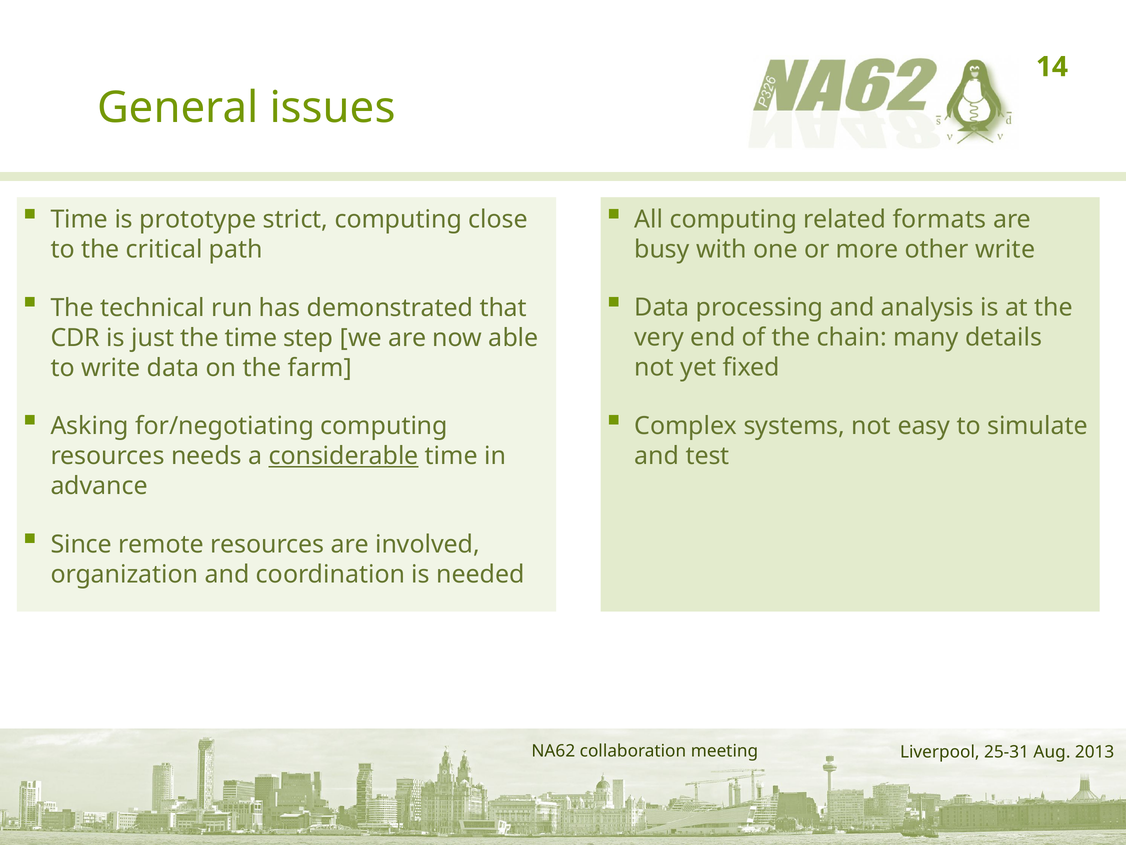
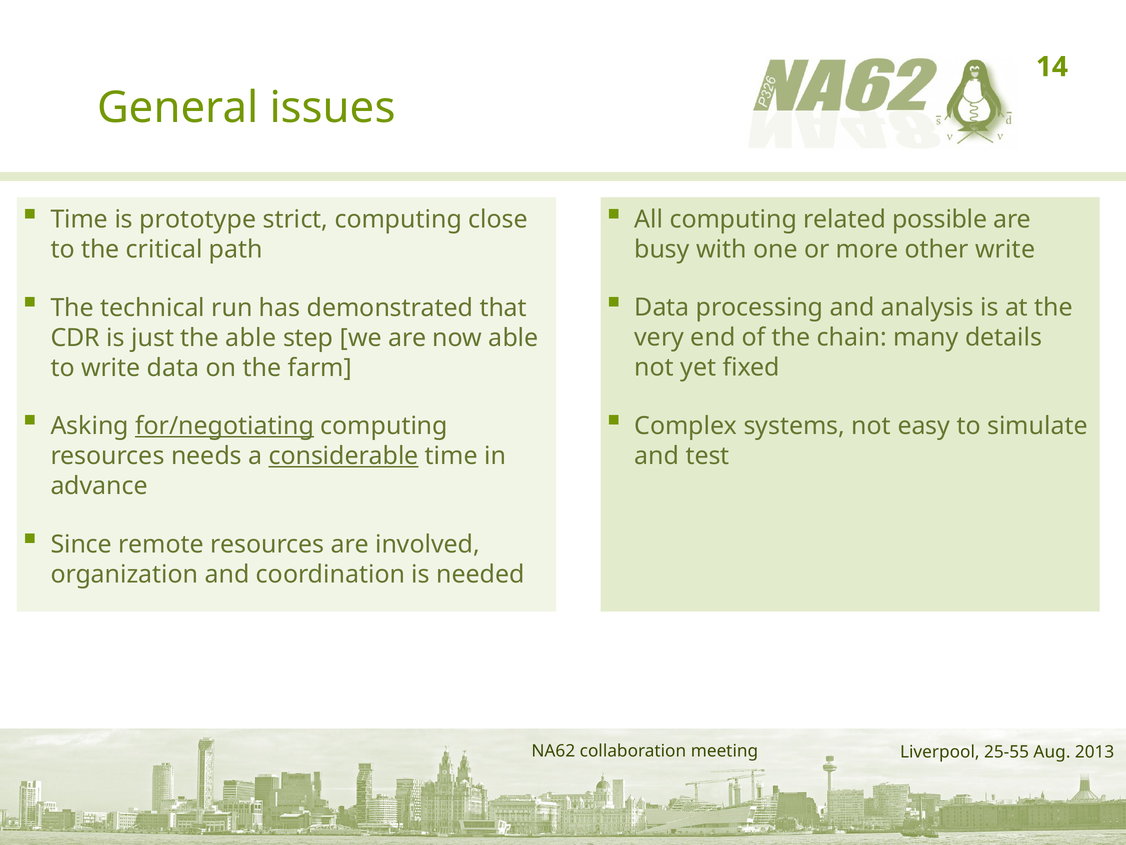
formats: formats -> possible
the time: time -> able
for/negotiating underline: none -> present
25-31: 25-31 -> 25-55
